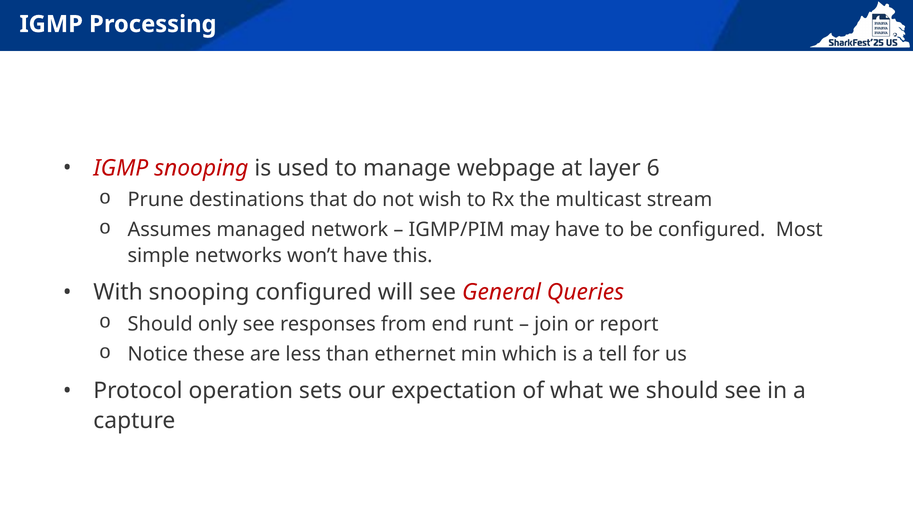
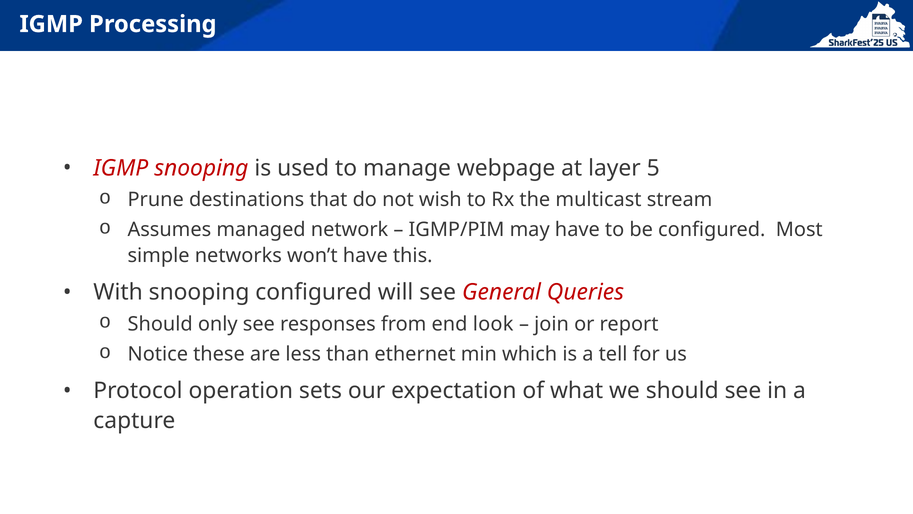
6: 6 -> 5
runt: runt -> look
